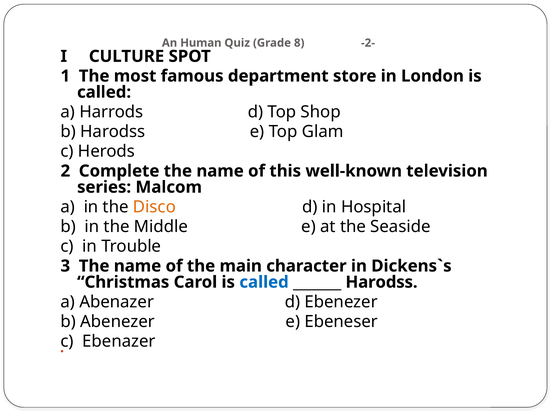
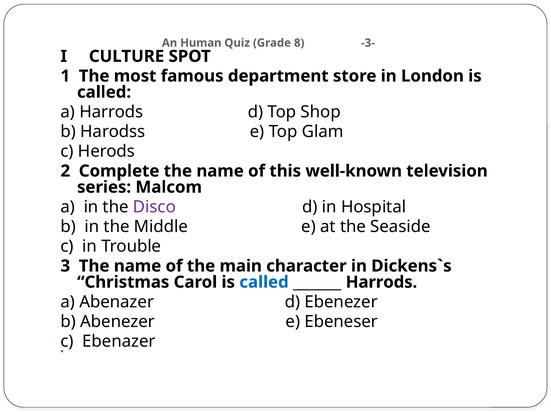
-2-: -2- -> -3-
Disco colour: orange -> purple
Harodss at (382, 282): Harodss -> Harrods
